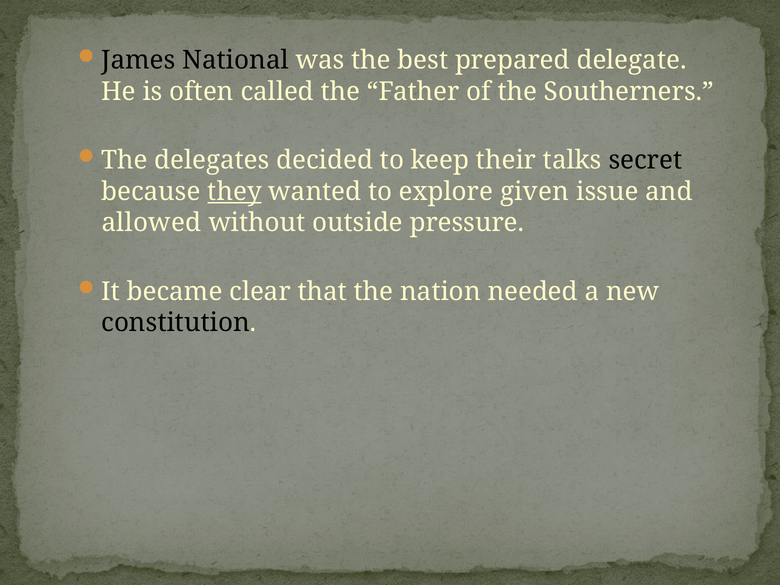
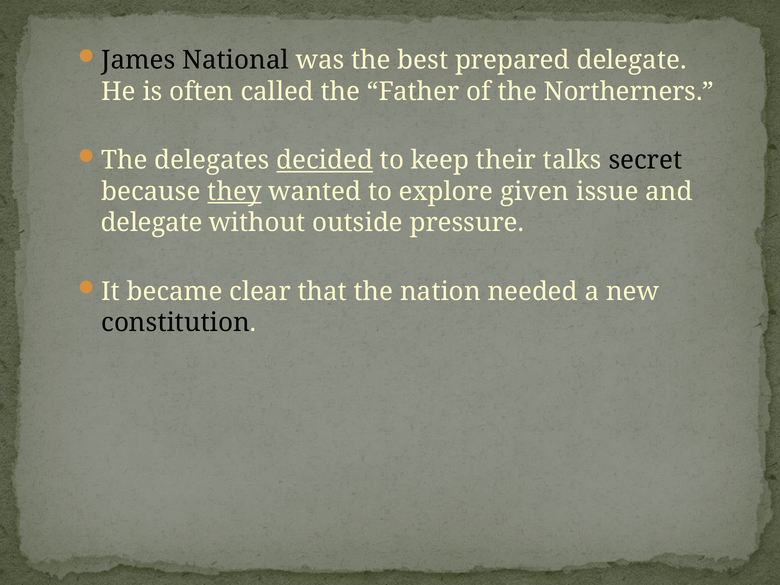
Southerners: Southerners -> Northerners
decided underline: none -> present
allowed at (151, 223): allowed -> delegate
